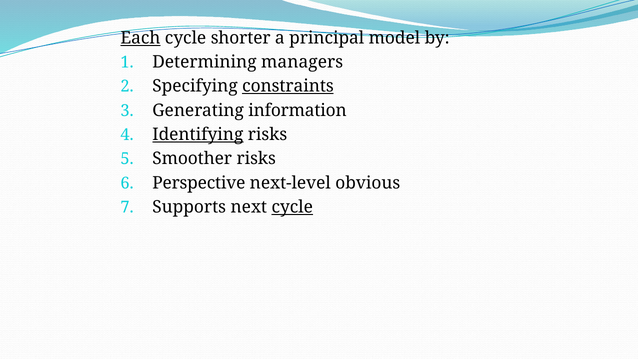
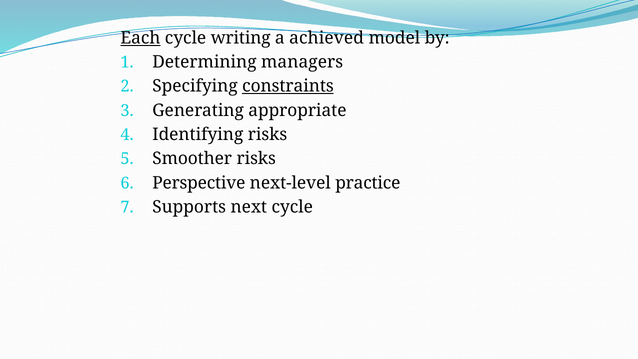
shorter: shorter -> writing
principal: principal -> achieved
information: information -> appropriate
Identifying underline: present -> none
obvious: obvious -> practice
cycle at (292, 207) underline: present -> none
